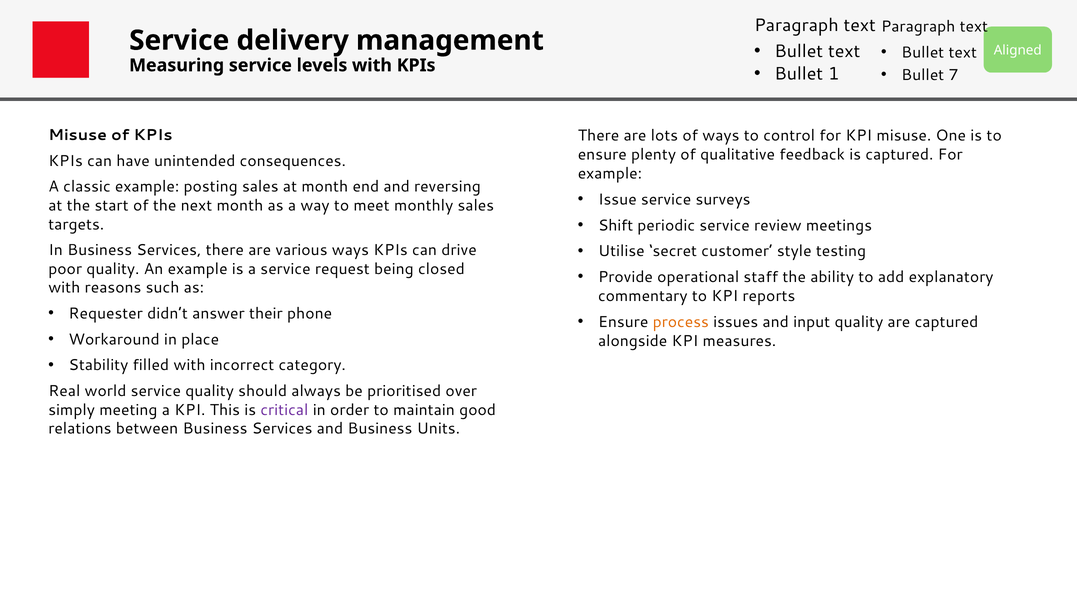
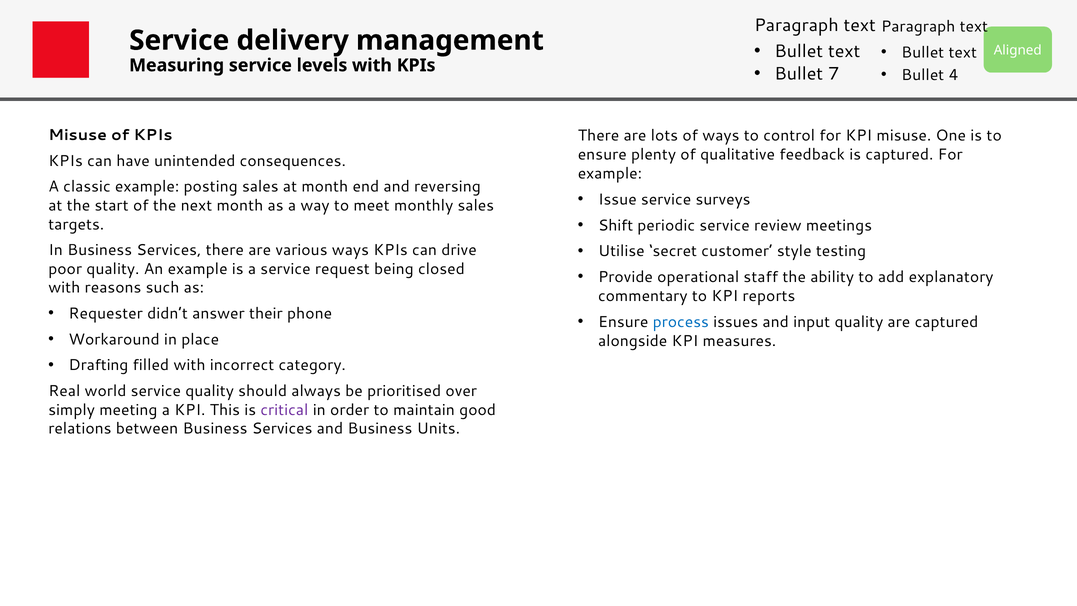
1: 1 -> 7
7: 7 -> 4
process colour: orange -> blue
Stability: Stability -> Drafting
